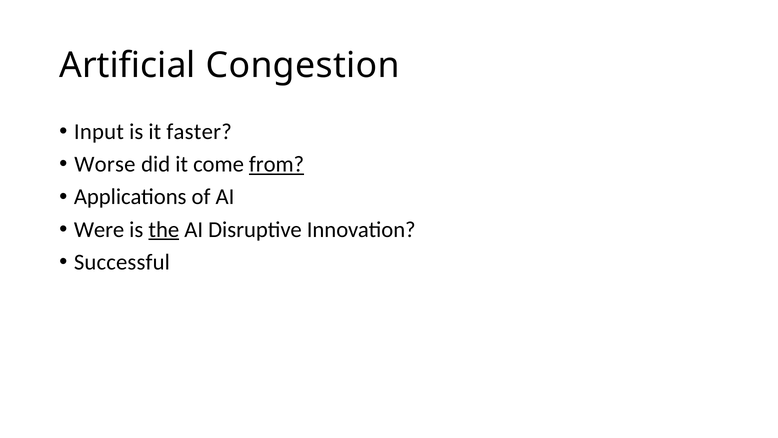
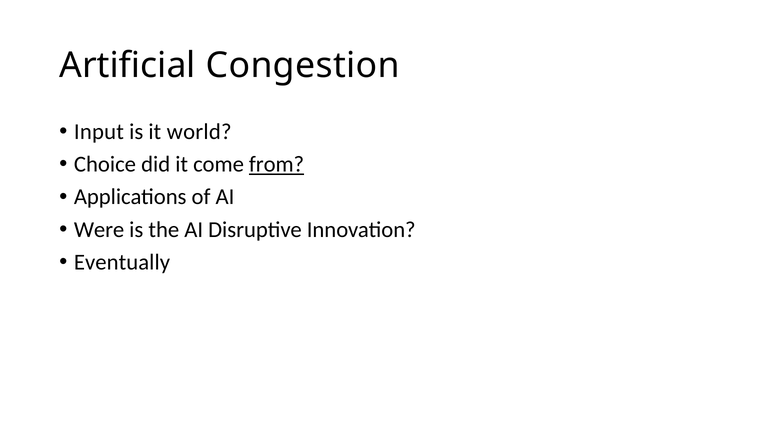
faster: faster -> world
Worse: Worse -> Choice
the underline: present -> none
Successful: Successful -> Eventually
